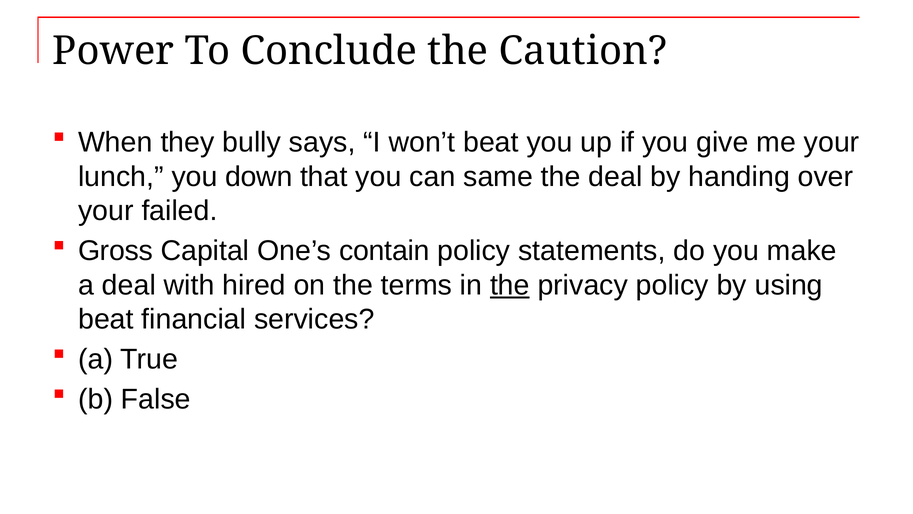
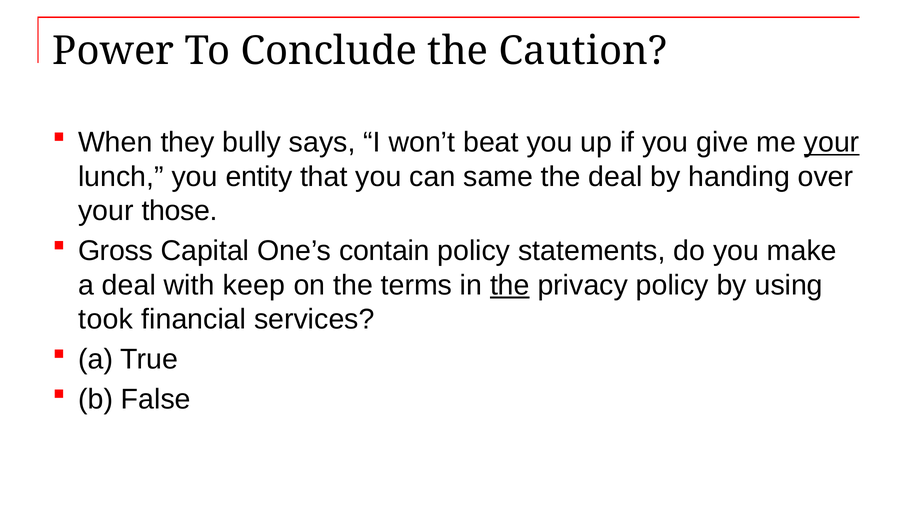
your at (832, 142) underline: none -> present
down: down -> entity
failed: failed -> those
hired: hired -> keep
beat at (106, 319): beat -> took
